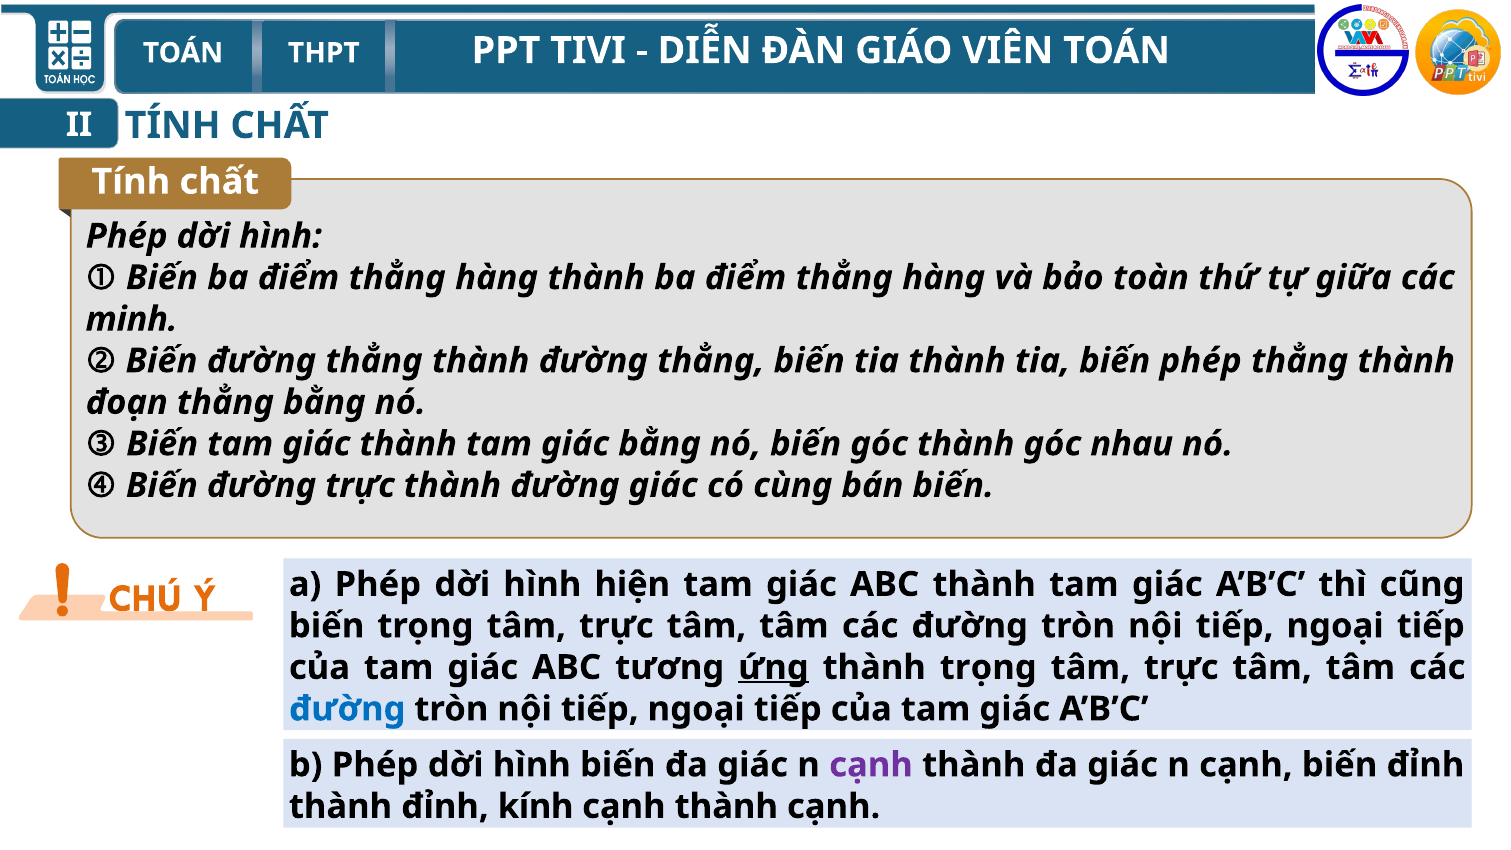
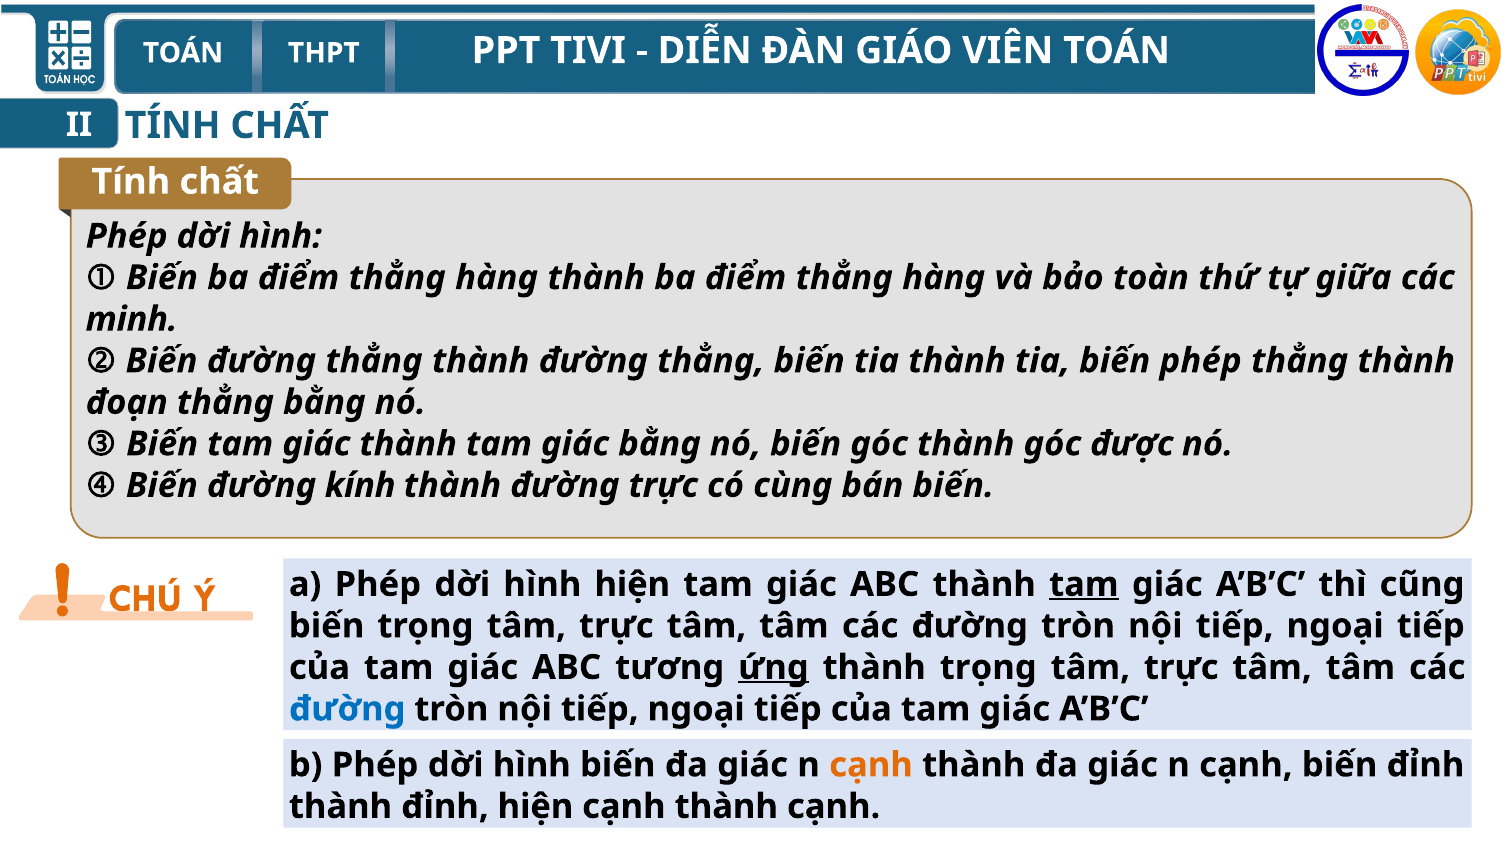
nhau: nhau -> được
đường trực: trực -> kính
đường giác: giác -> trực
tam at (1084, 584) underline: none -> present
cạnh at (871, 765) colour: purple -> orange
đỉnh kính: kính -> hiện
